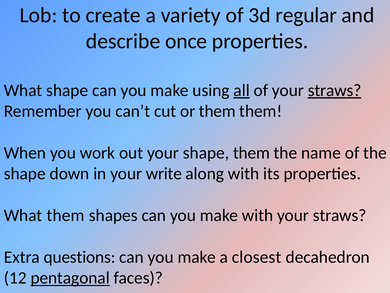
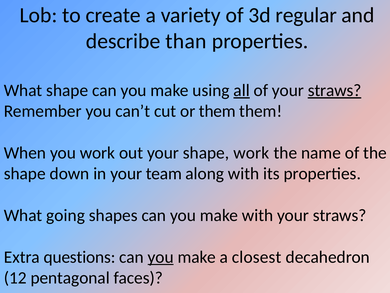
once: once -> than
shape them: them -> work
write: write -> team
What them: them -> going
you at (161, 257) underline: none -> present
pentagonal underline: present -> none
